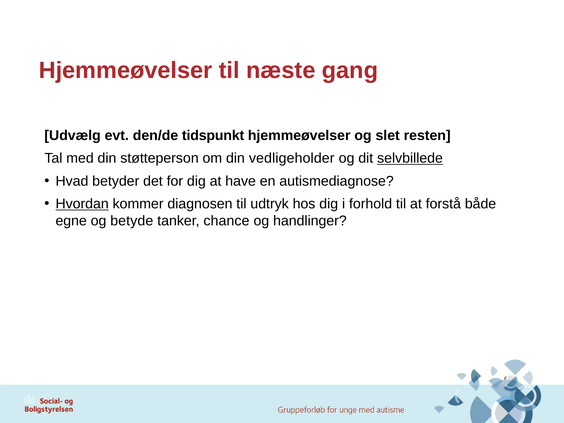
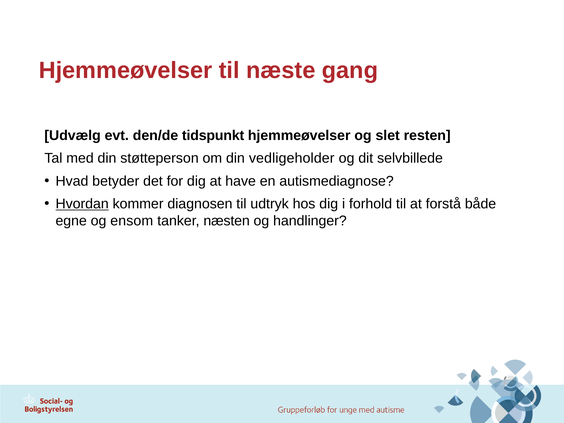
selvbillede underline: present -> none
betyde: betyde -> ensom
chance: chance -> næsten
